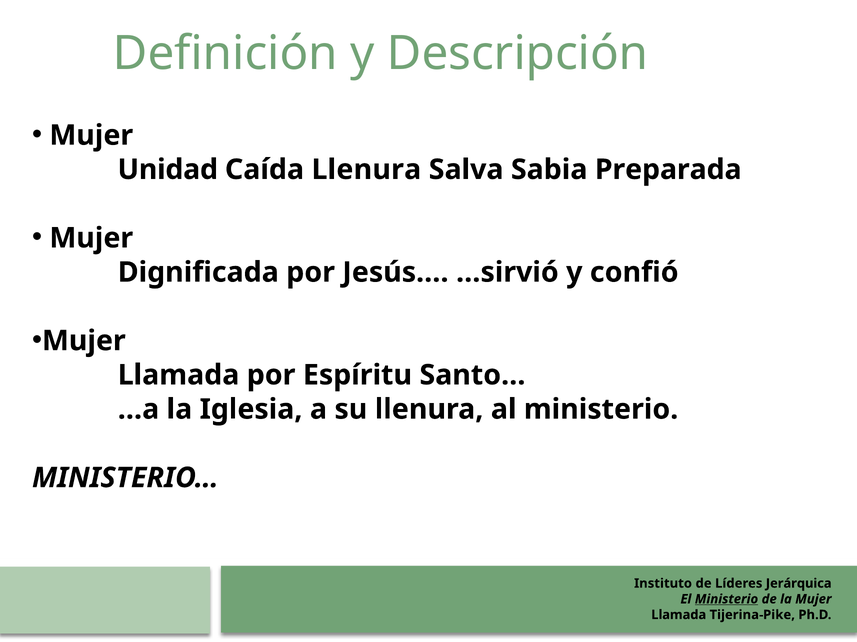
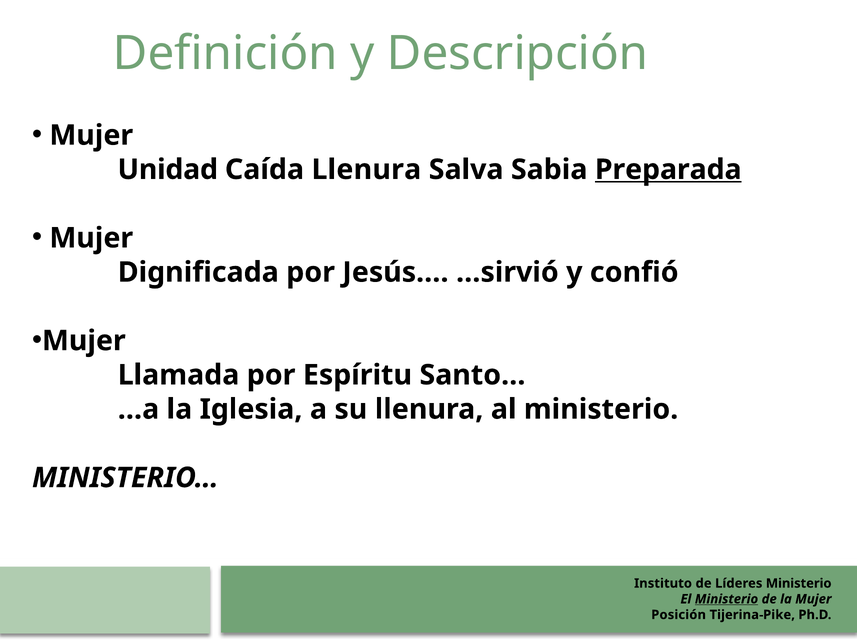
Preparada underline: none -> present
Líderes Jerárquica: Jerárquica -> Ministerio
Llamada at (679, 615): Llamada -> Posición
